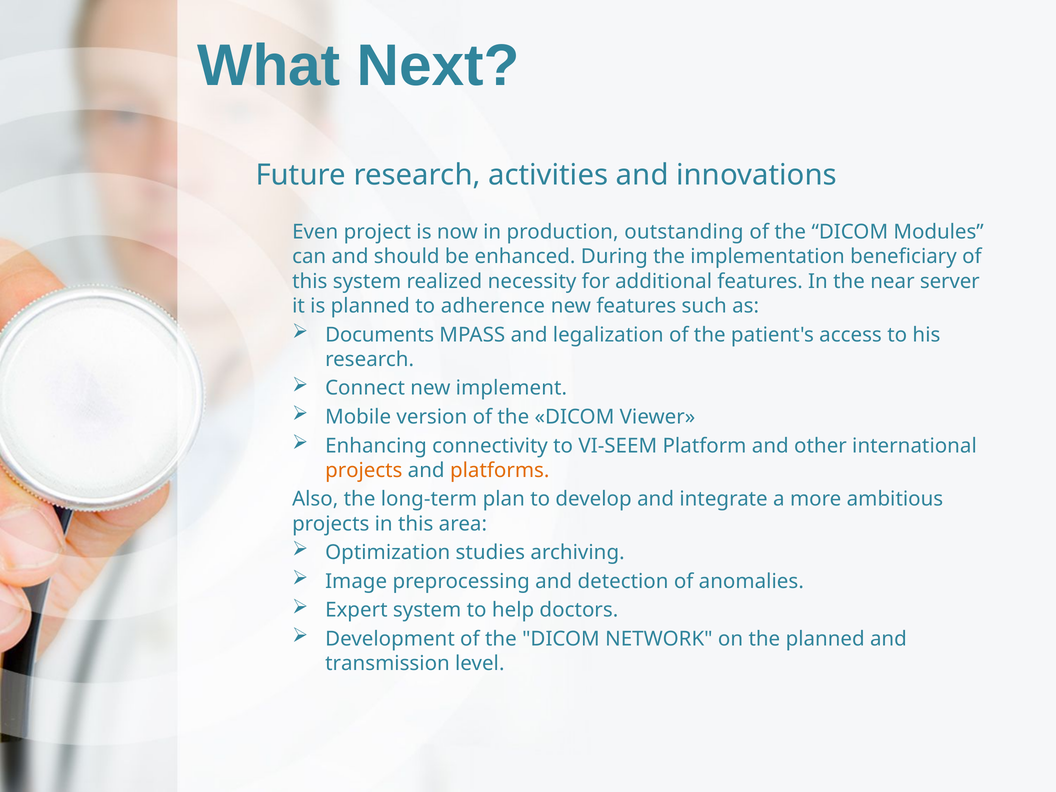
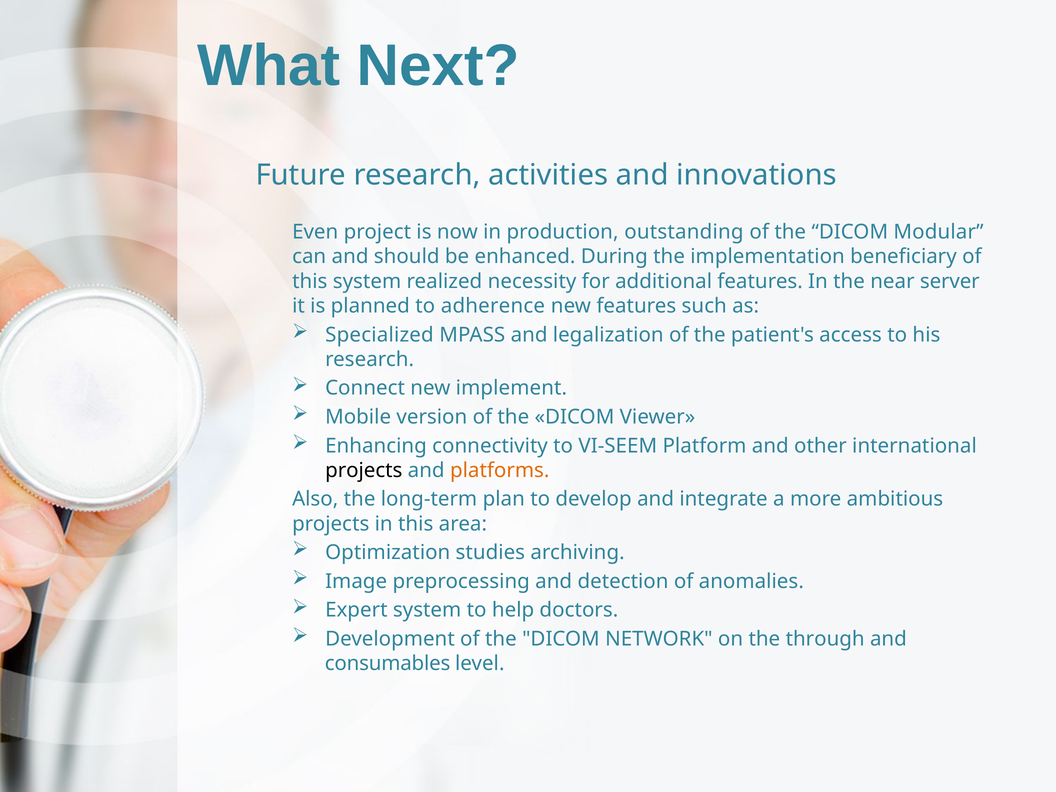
Modules: Modules -> Modular
Documents: Documents -> Specialized
projects at (364, 470) colour: orange -> black
the planned: planned -> through
transmission: transmission -> consumables
